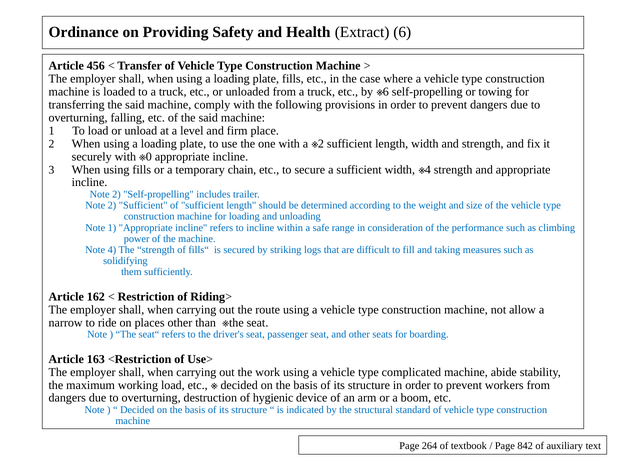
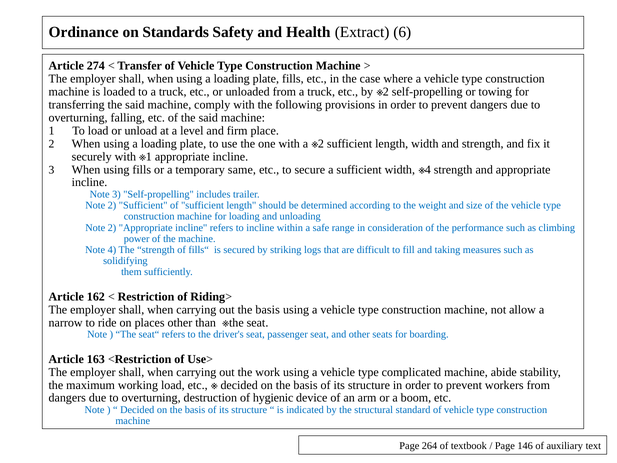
Providing: Providing -> Standards
456: 456 -> 274
by 6: 6 -> 2
with 0: 0 -> 1
chain: chain -> same
2 at (116, 194): 2 -> 3
1 at (112, 228): 1 -> 2
out the route: route -> basis
842: 842 -> 146
